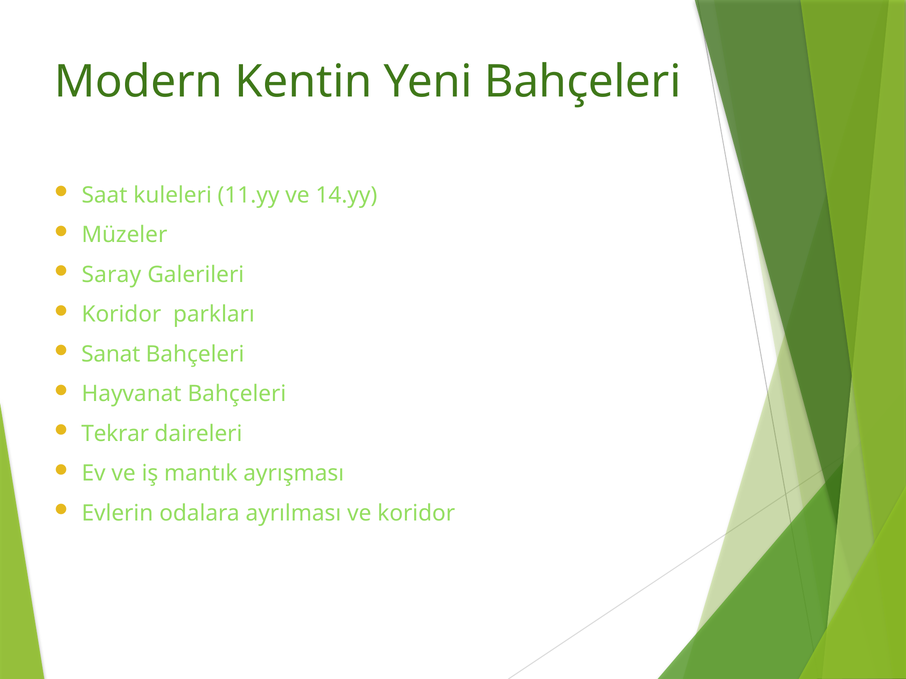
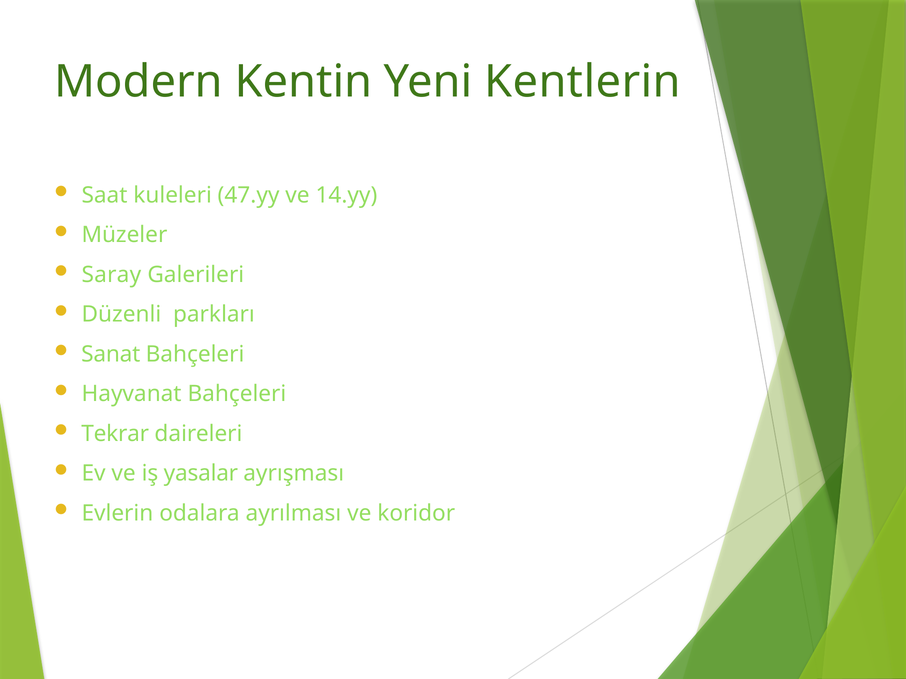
Yeni Bahçeleri: Bahçeleri -> Kentlerin
11.yy: 11.yy -> 47.yy
Koridor at (121, 315): Koridor -> Düzenli
mantık: mantık -> yasalar
